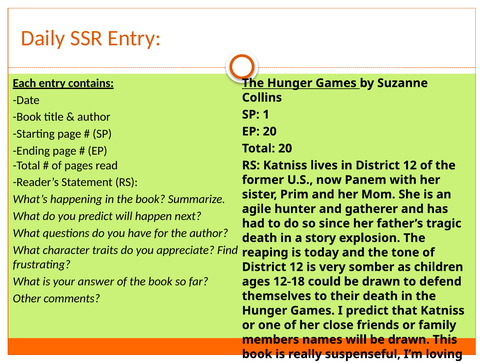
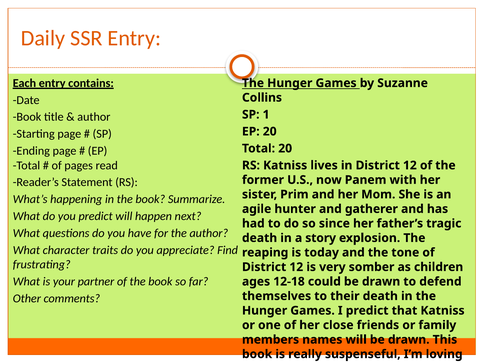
answer: answer -> partner
